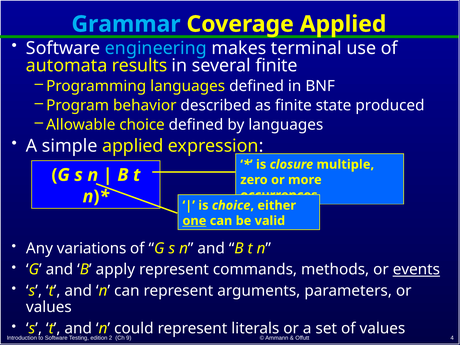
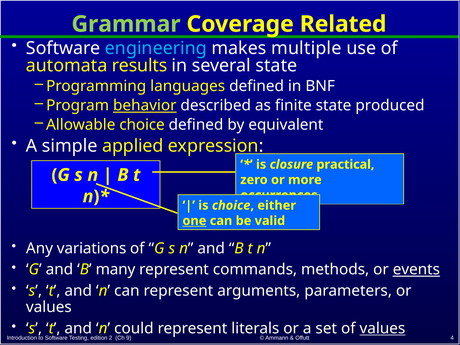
Grammar colour: light blue -> light green
Coverage Applied: Applied -> Related
terminal: terminal -> multiple
several finite: finite -> state
behavior underline: none -> present
by languages: languages -> equivalent
multiple: multiple -> practical
apply: apply -> many
values at (382, 328) underline: none -> present
